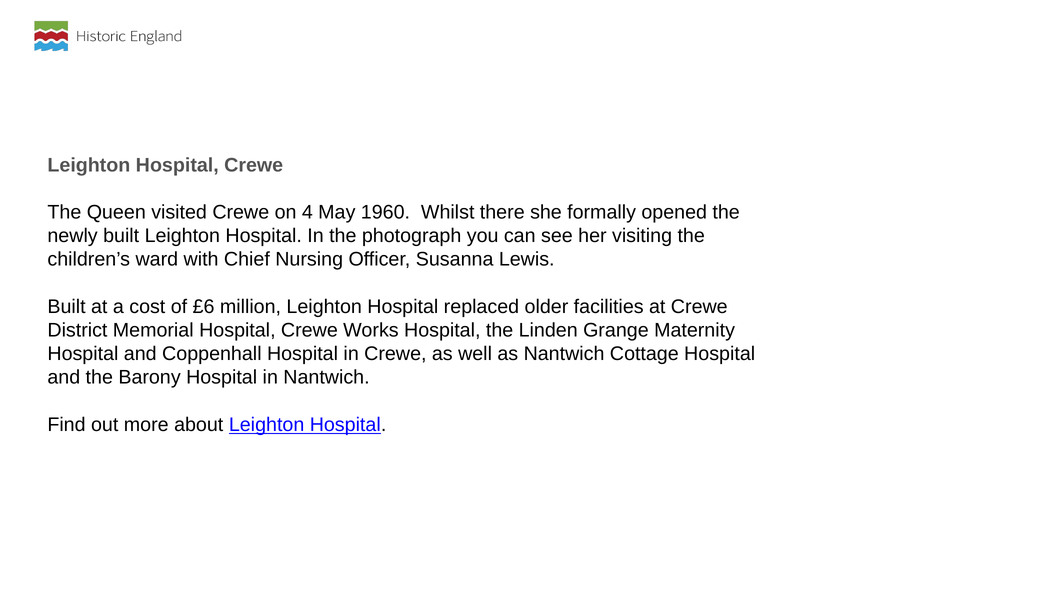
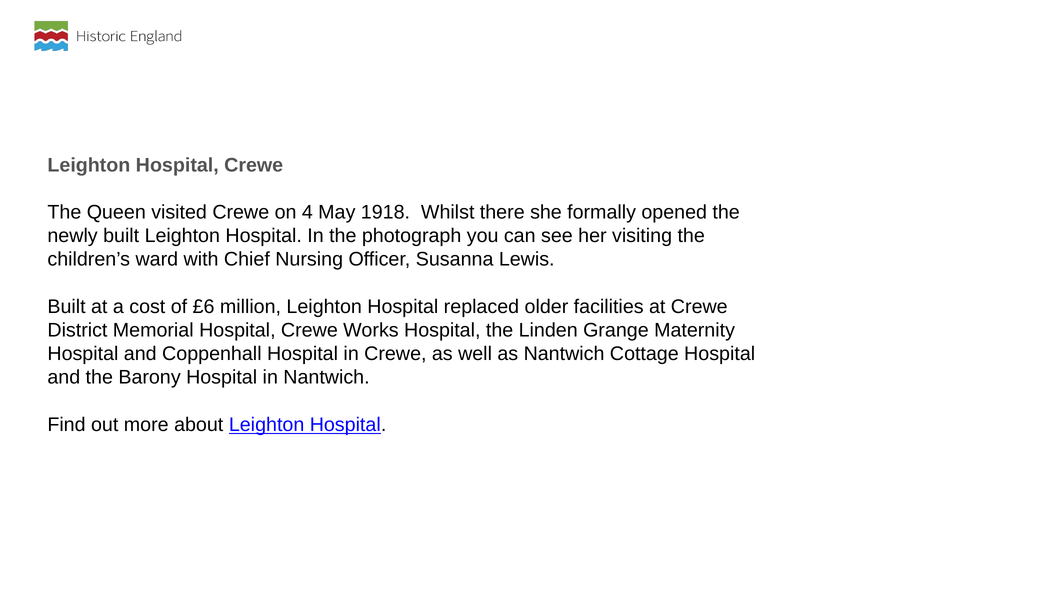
1960: 1960 -> 1918
